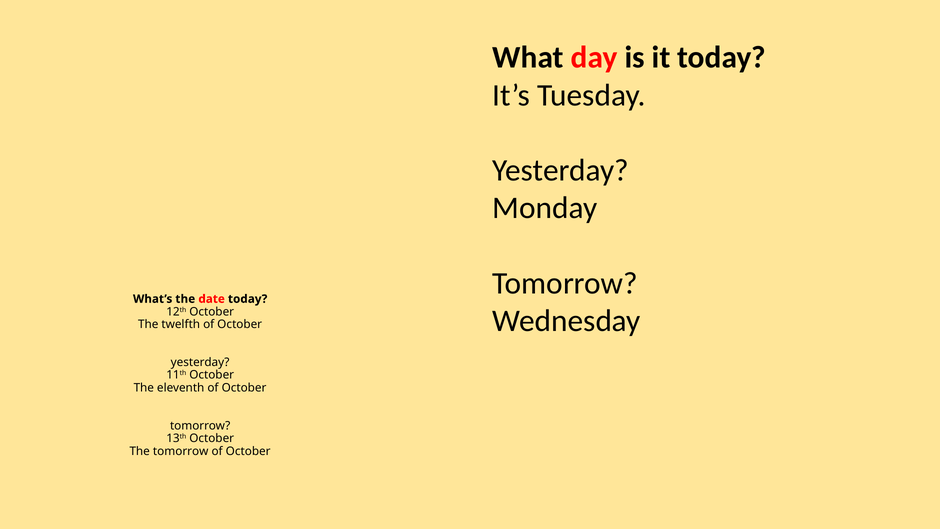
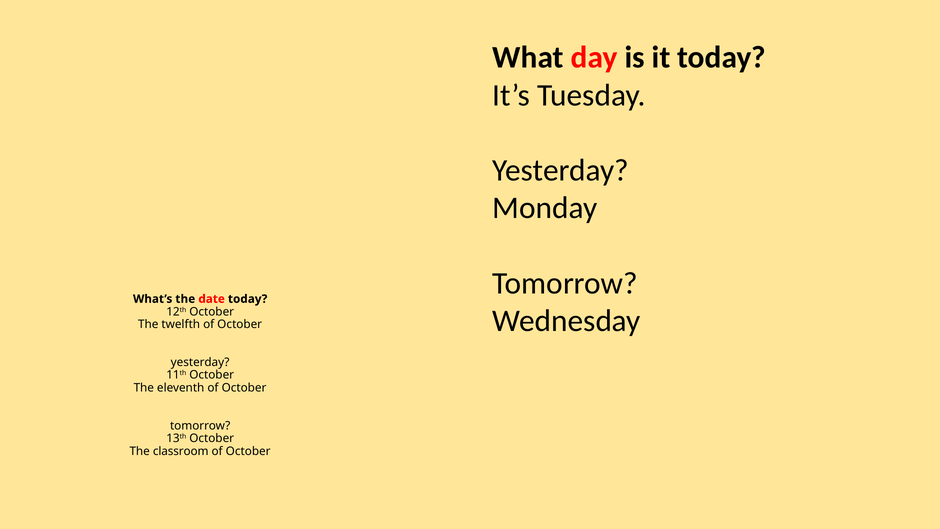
The tomorrow: tomorrow -> classroom
